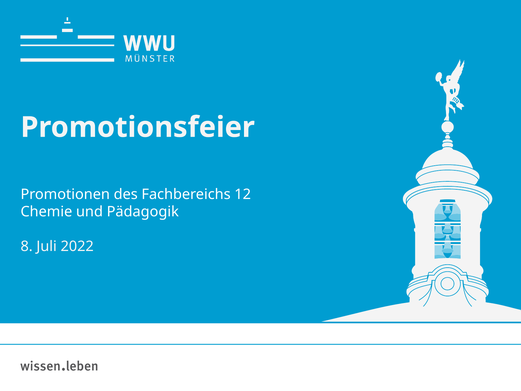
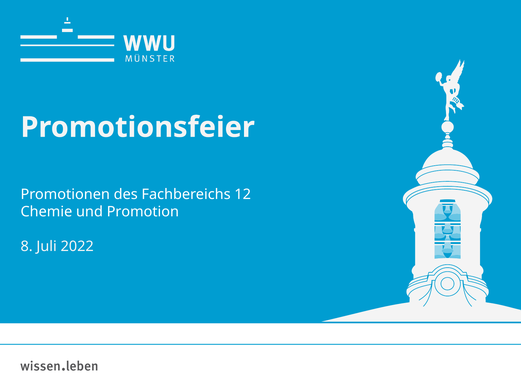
Pädagogik: Pädagogik -> Promotion
